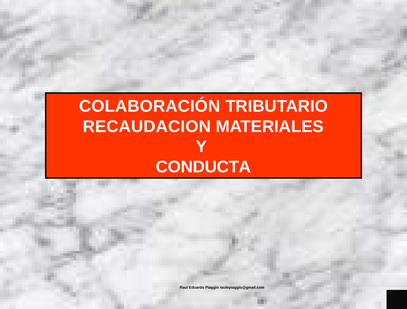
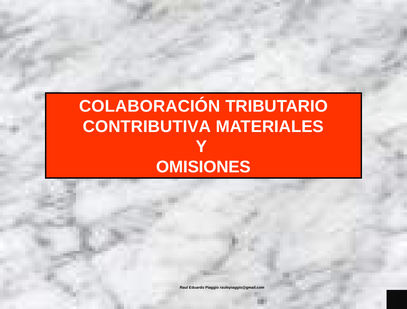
RECAUDACION: RECAUDACION -> CONTRIBUTIVA
CONDUCTA: CONDUCTA -> OMISIONES
